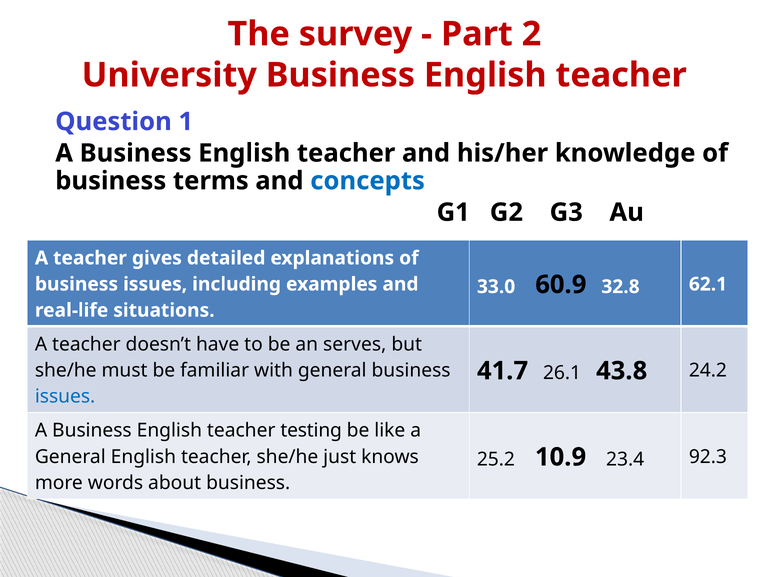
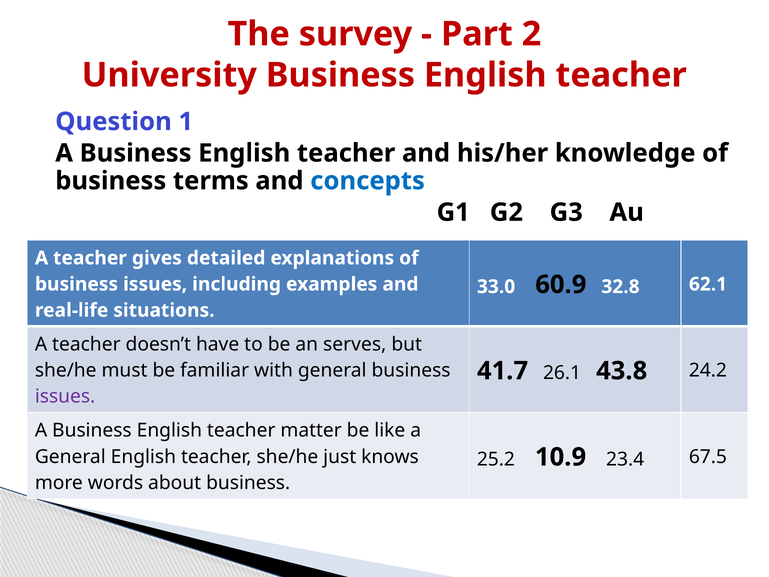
issues at (65, 396) colour: blue -> purple
testing: testing -> matter
92.3: 92.3 -> 67.5
